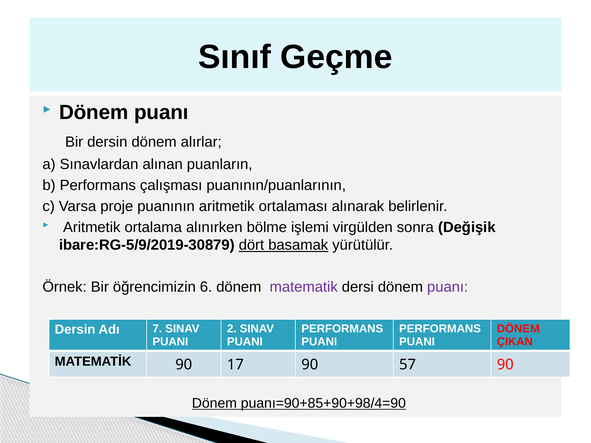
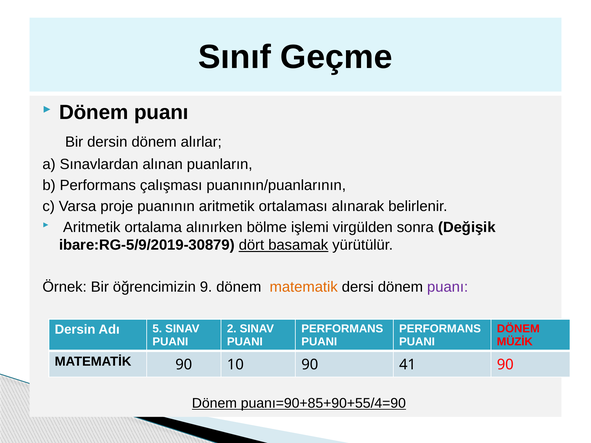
6: 6 -> 9
matematik colour: purple -> orange
7: 7 -> 5
ÇIKAN: ÇIKAN -> MÜZİK
17: 17 -> 10
57: 57 -> 41
puanı=90+85+90+98/4=90: puanı=90+85+90+98/4=90 -> puanı=90+85+90+55/4=90
